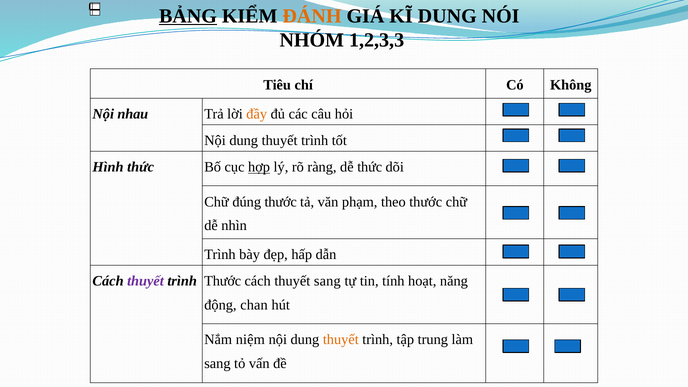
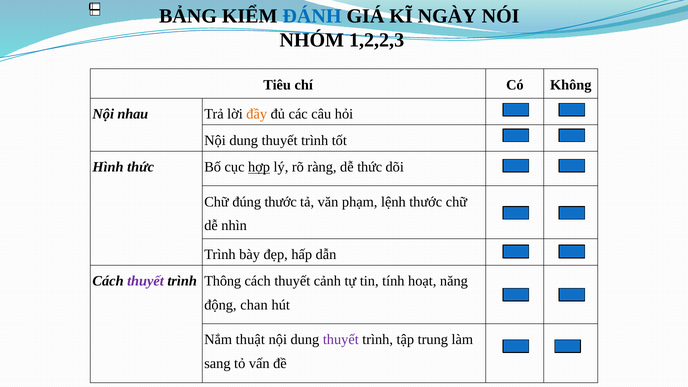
BẢNG underline: present -> none
ĐÁNH colour: orange -> blue
KĨ DUNG: DUNG -> NGÀY
1,2,3,3: 1,2,3,3 -> 1,2,2,3
theo: theo -> lệnh
trình Thước: Thước -> Thông
thuyết sang: sang -> cảnh
niệm: niệm -> thuật
thuyết at (341, 340) colour: orange -> purple
